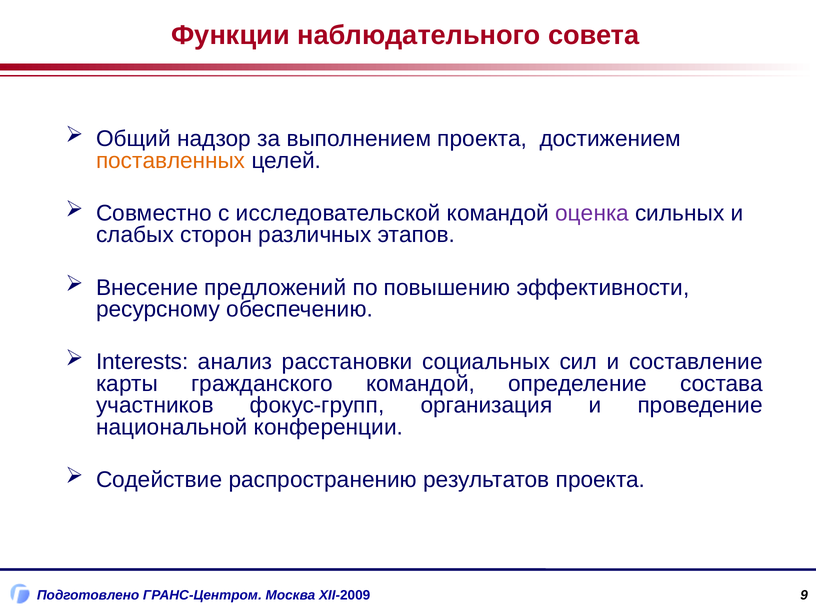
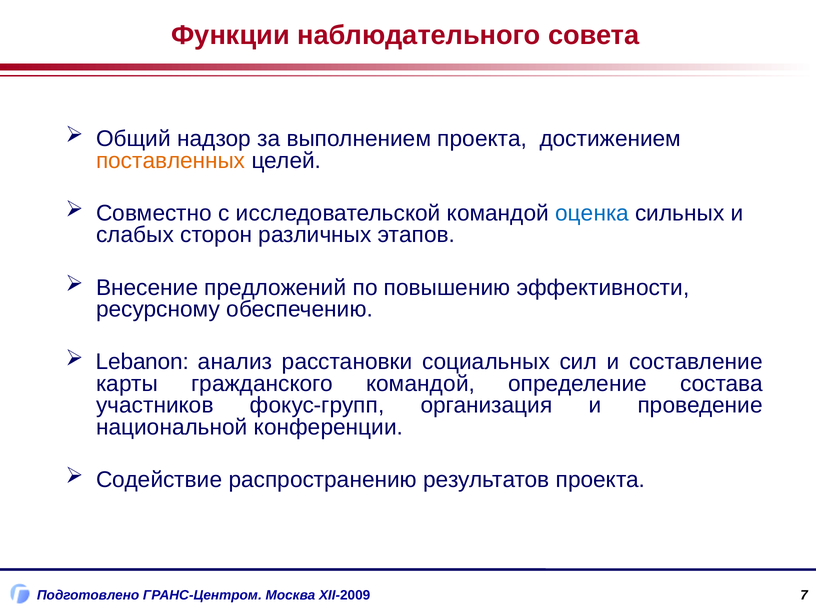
оценка colour: purple -> blue
Interests: Interests -> Lebanon
9: 9 -> 7
